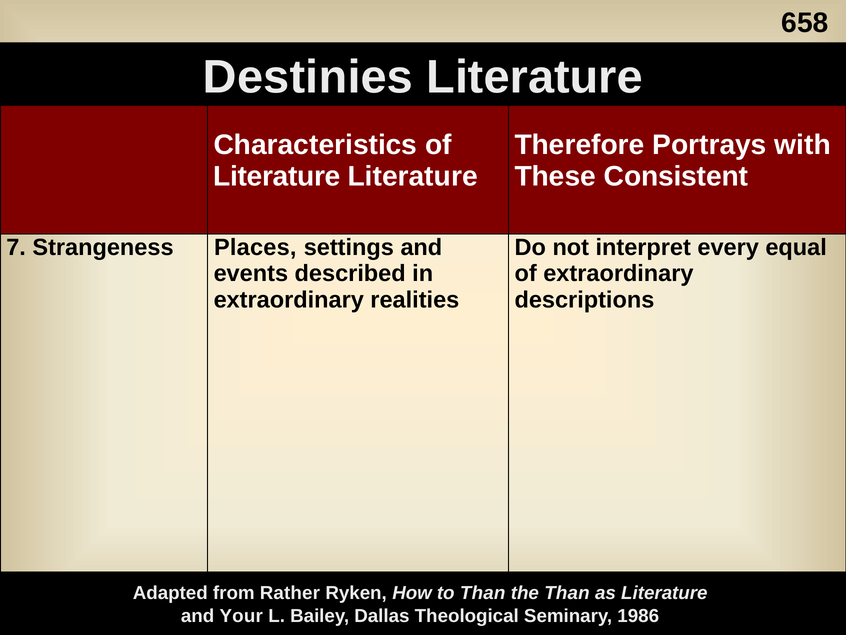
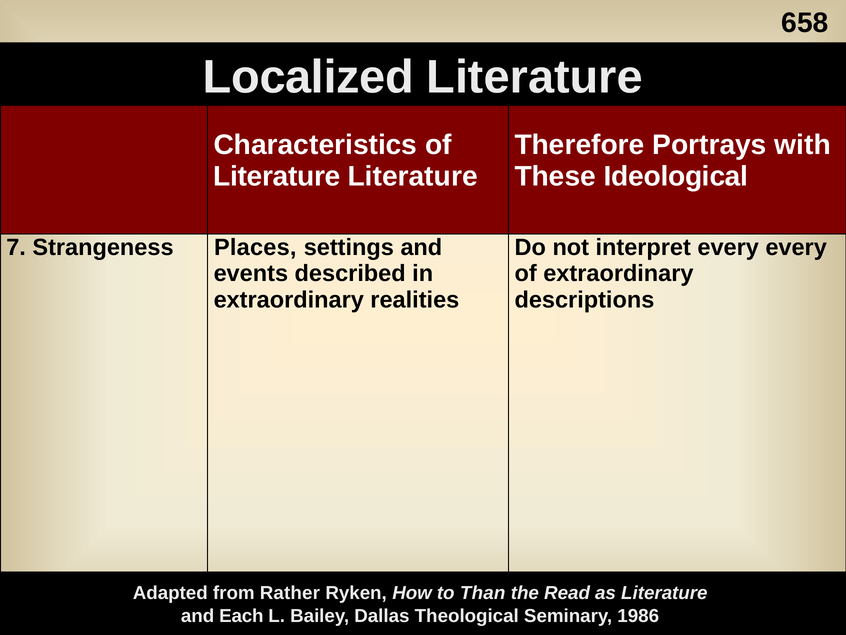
Destinies: Destinies -> Localized
Consistent: Consistent -> Ideological
every equal: equal -> every
the Than: Than -> Read
Your: Your -> Each
